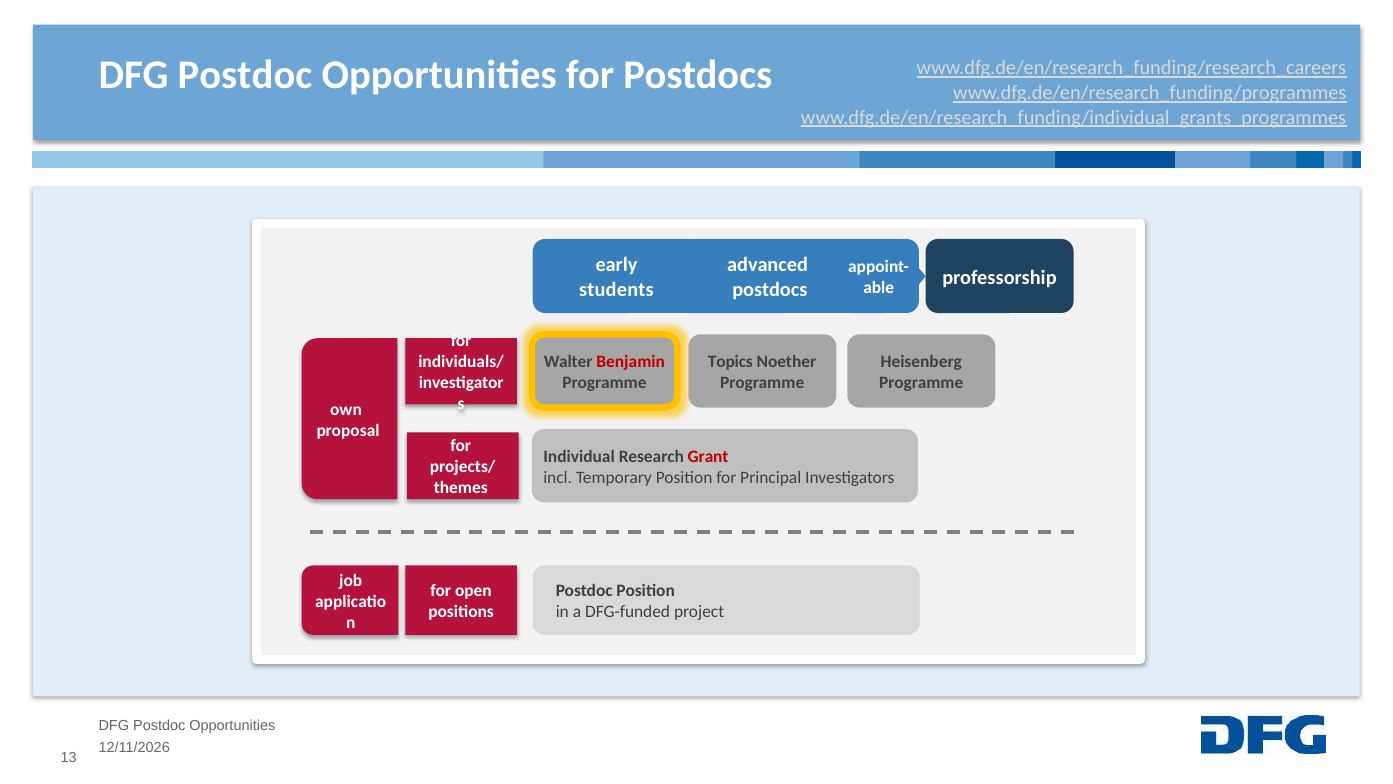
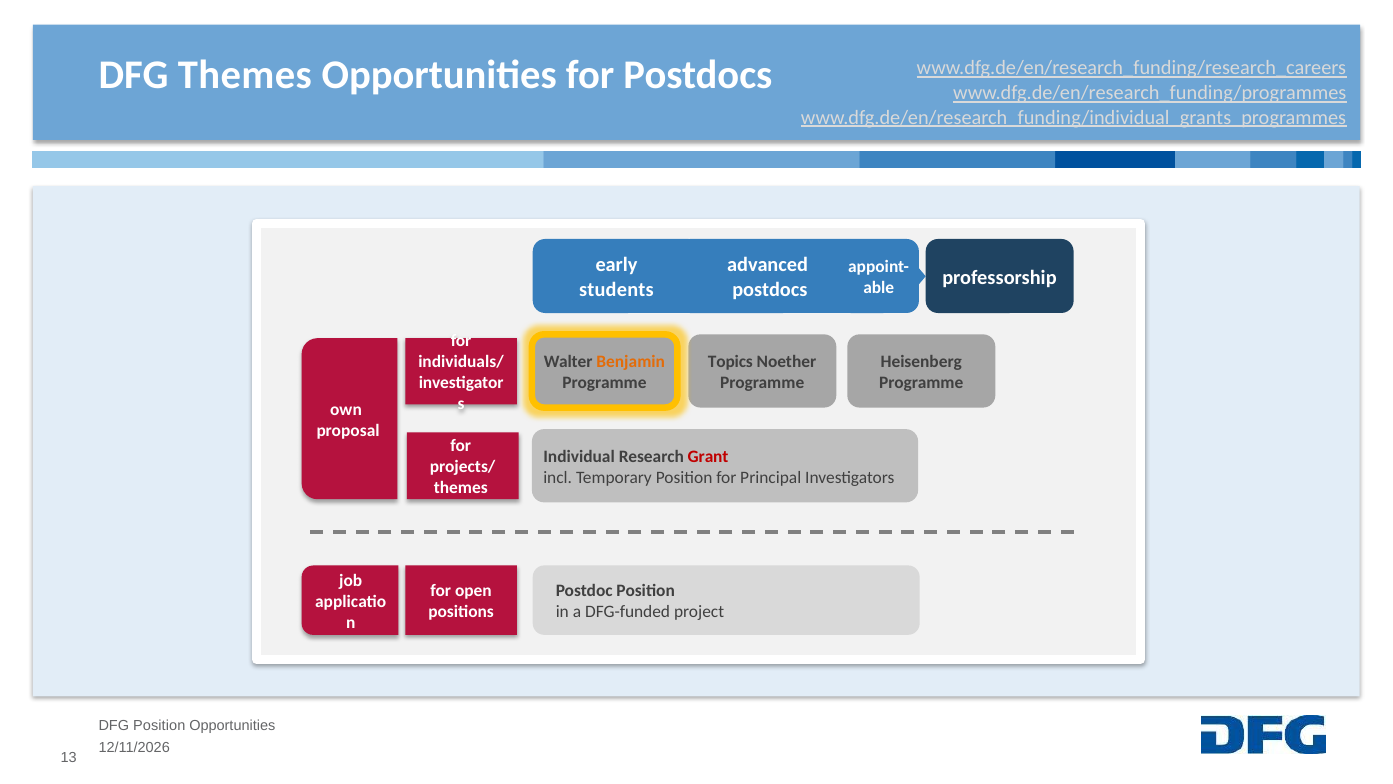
Postdoc at (245, 75): Postdoc -> Themes
Benjamin colour: red -> orange
Postdoc at (159, 725): Postdoc -> Position
